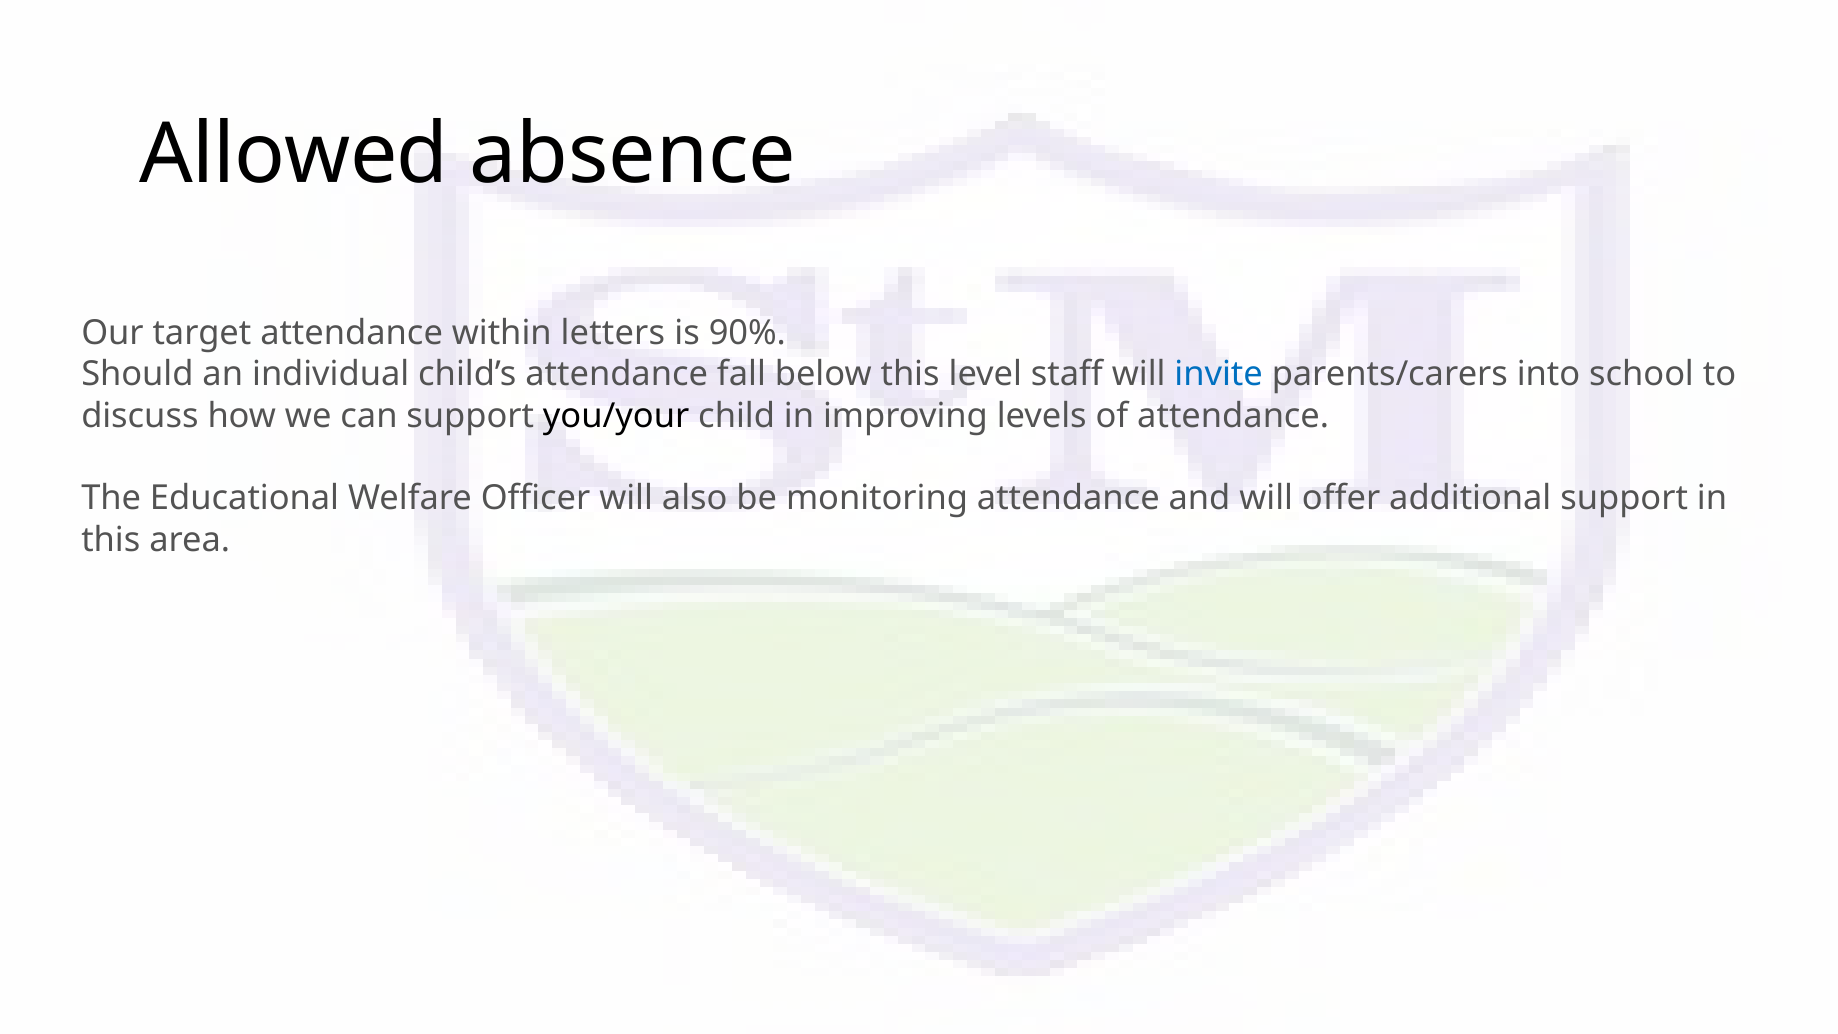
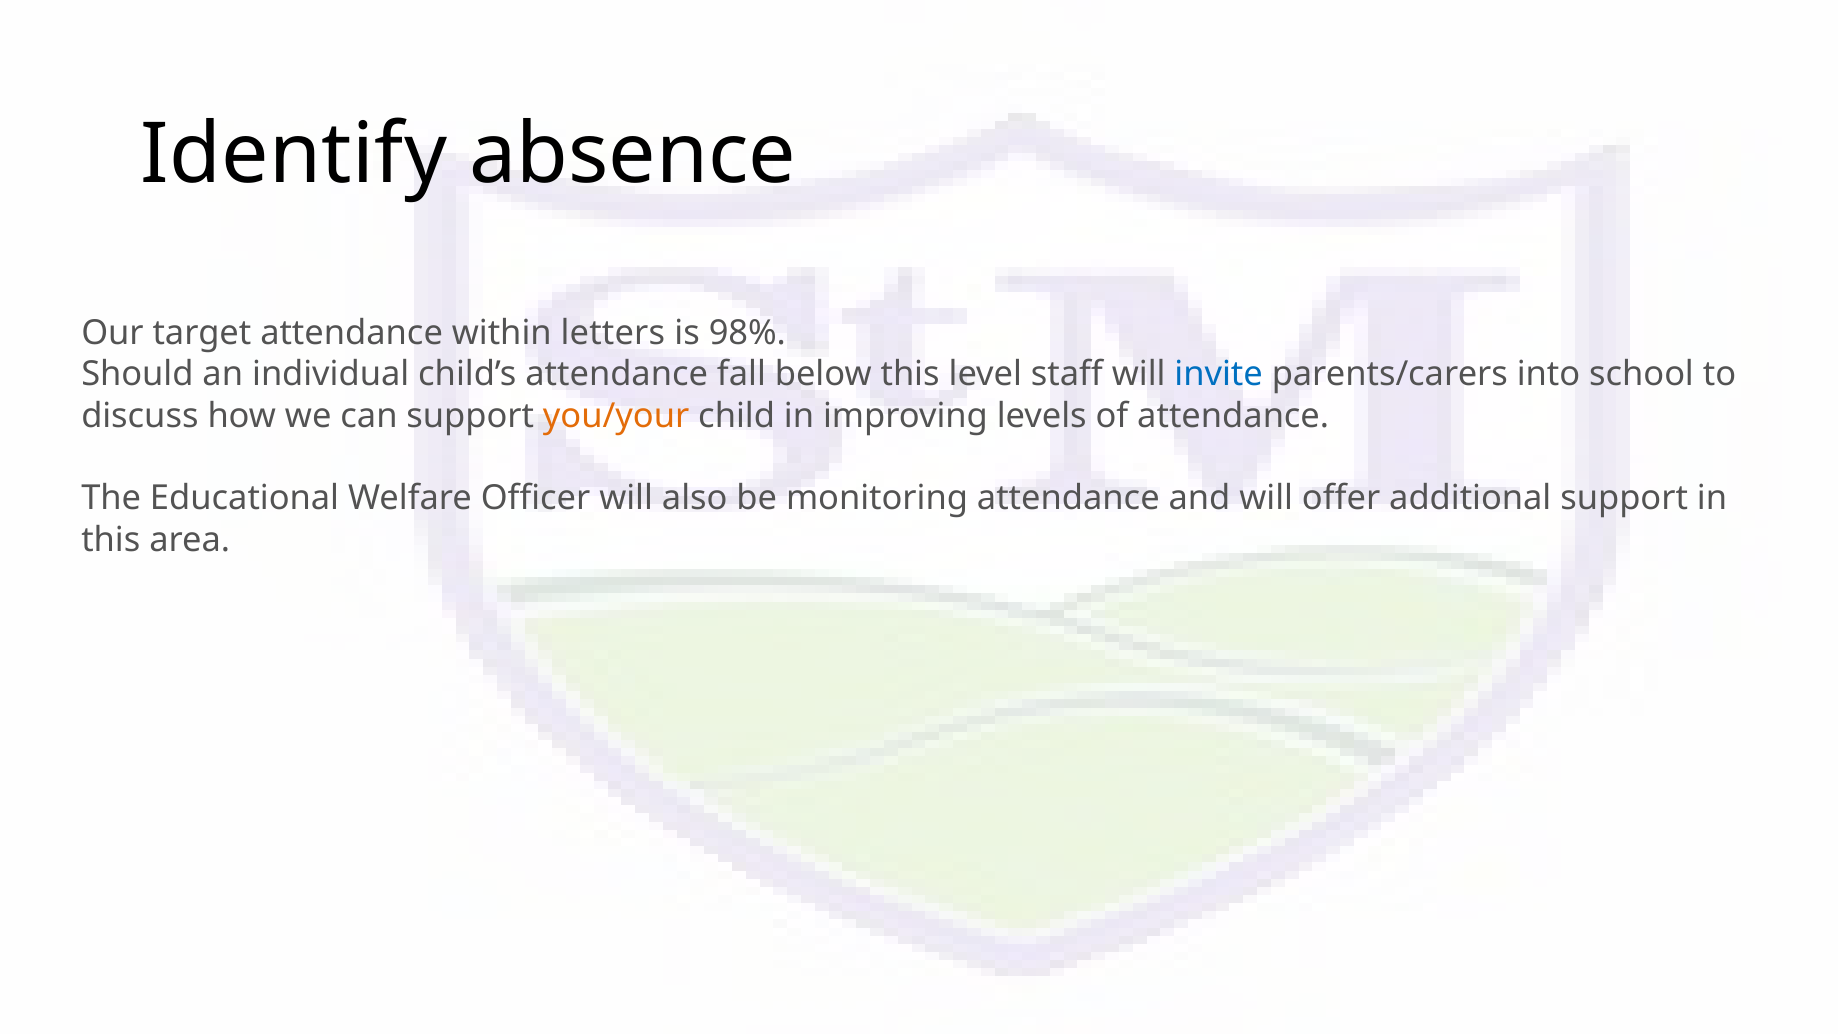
Allowed: Allowed -> Identify
90%: 90% -> 98%
you/your colour: black -> orange
